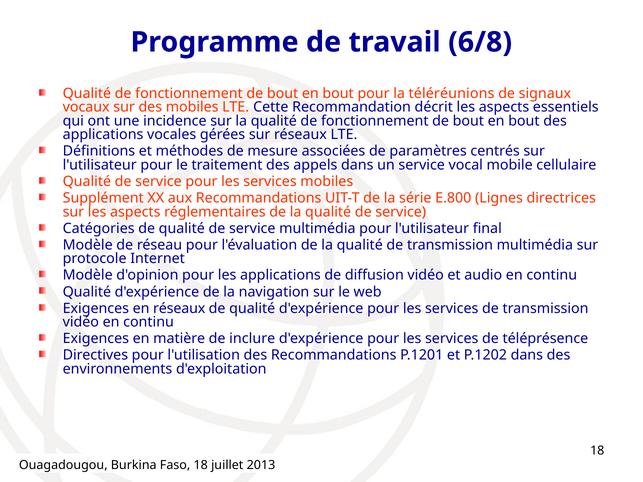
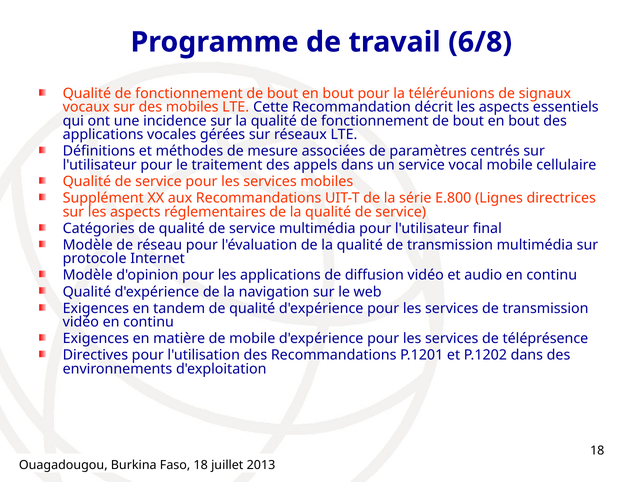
en réseaux: réseaux -> tandem
de inclure: inclure -> mobile
